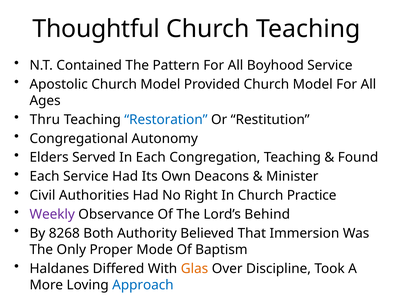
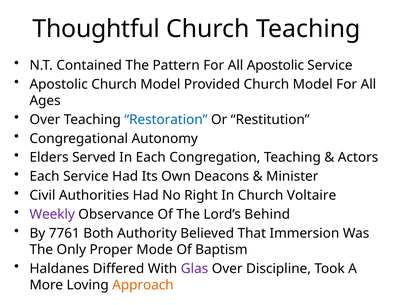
All Boyhood: Boyhood -> Apostolic
Thru at (45, 120): Thru -> Over
Found: Found -> Actors
Practice: Practice -> Voltaire
8268: 8268 -> 7761
Glas colour: orange -> purple
Approach colour: blue -> orange
